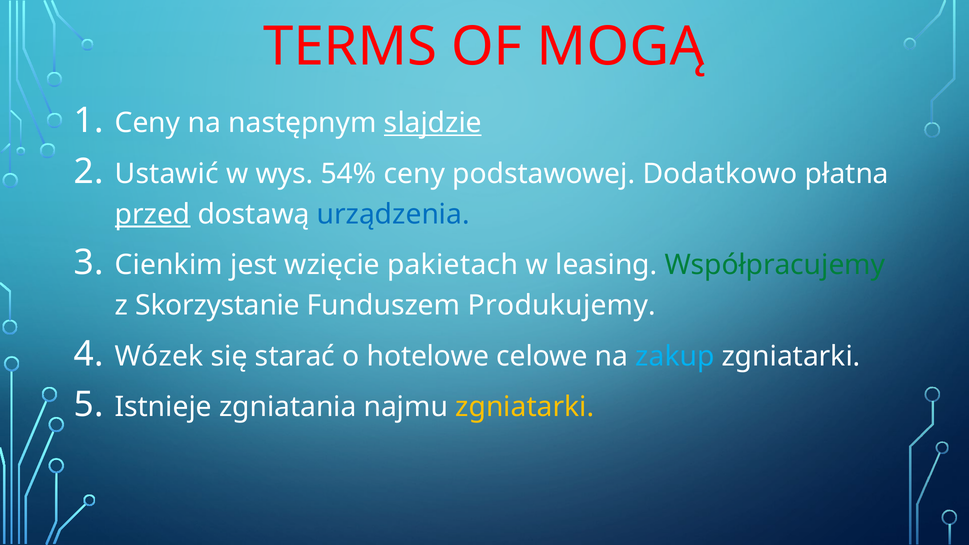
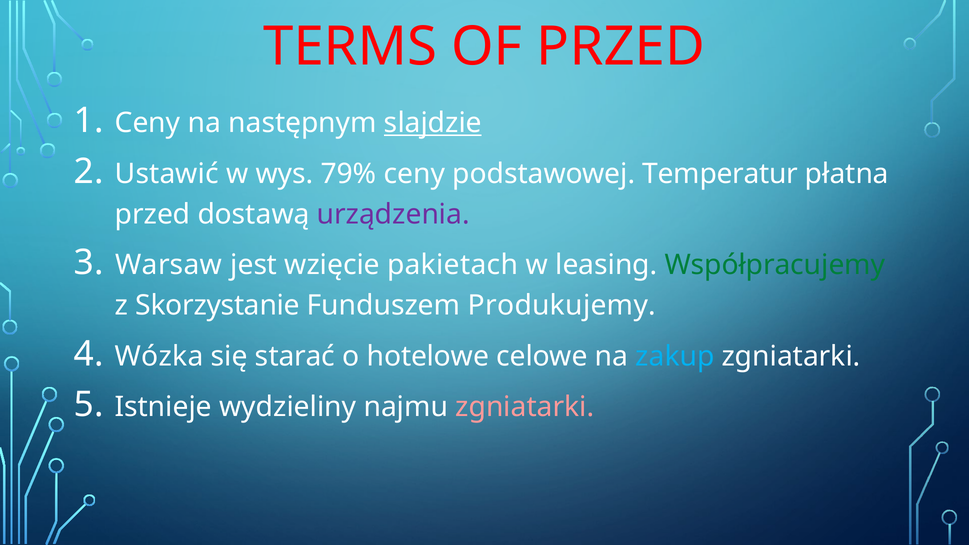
OF MOGĄ: MOGĄ -> PRZED
54%: 54% -> 79%
Dodatkowo: Dodatkowo -> Temperatur
przed at (153, 214) underline: present -> none
urządzenia colour: blue -> purple
Cienkim: Cienkim -> Warsaw
Wózek: Wózek -> Wózka
zgniatania: zgniatania -> wydzieliny
zgniatarki at (525, 407) colour: yellow -> pink
